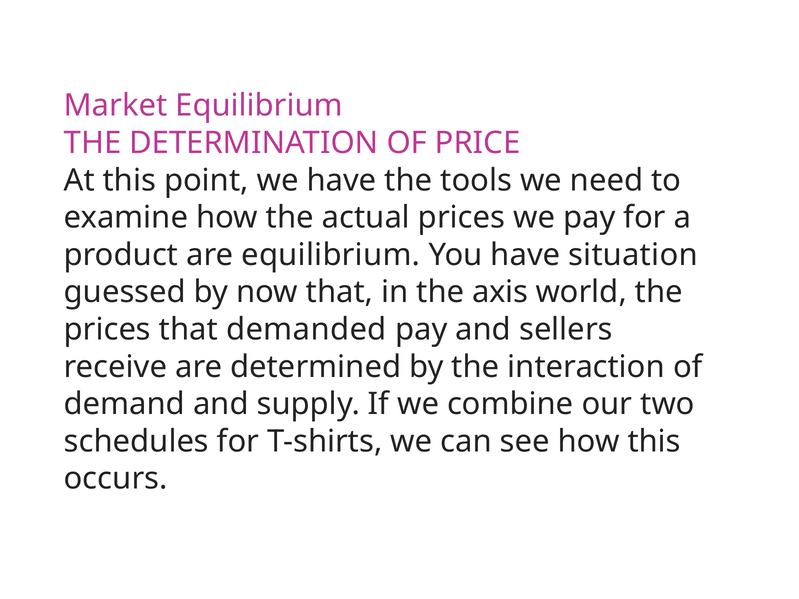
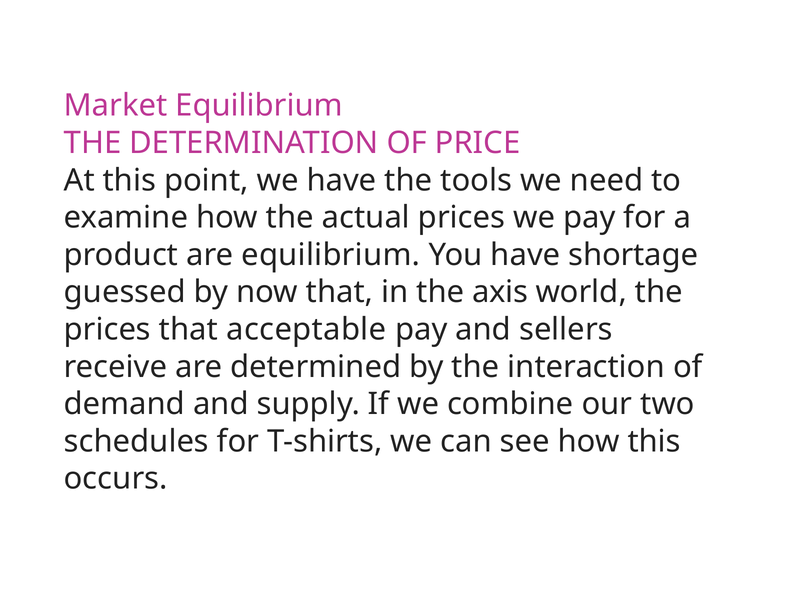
situation: situation -> shortage
demanded: demanded -> acceptable
